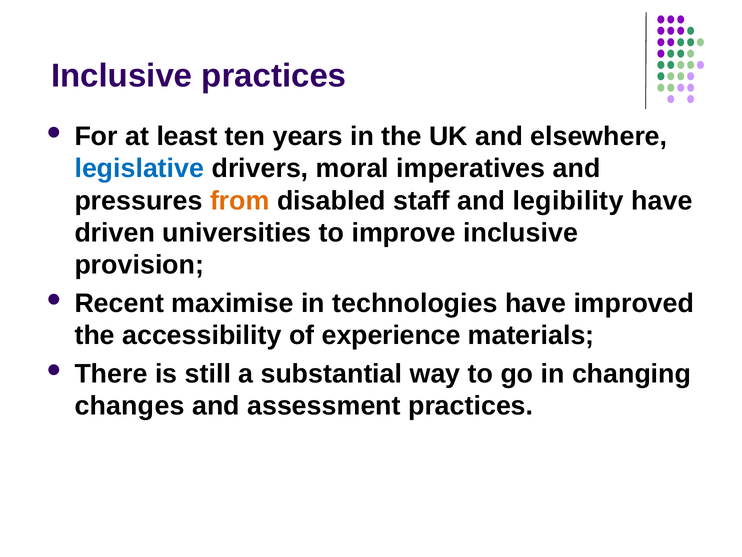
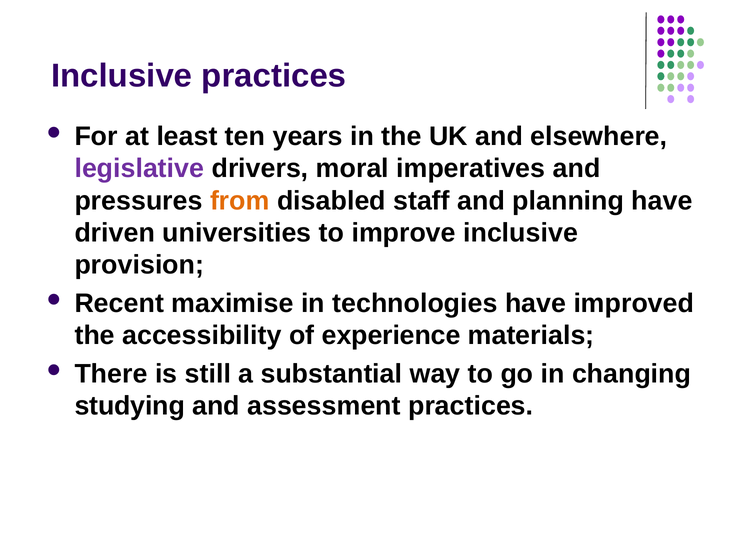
legislative colour: blue -> purple
legibility: legibility -> planning
changes: changes -> studying
